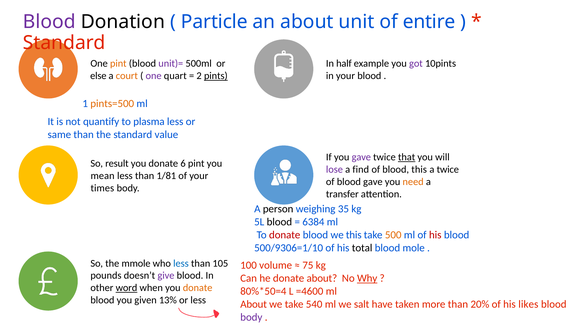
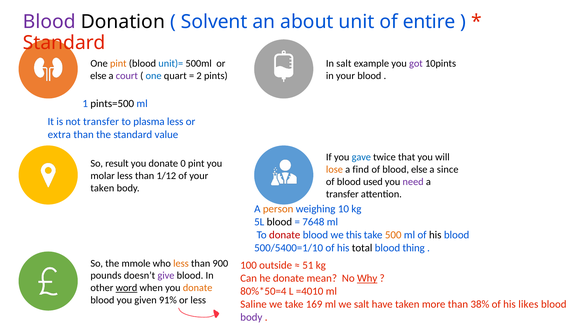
Particle: Particle -> Solvent
unit)= colour: purple -> blue
In half: half -> salt
court colour: orange -> purple
one at (154, 76) colour: purple -> blue
pints underline: present -> none
pints=500 colour: orange -> black
not quantify: quantify -> transfer
same: same -> extra
gave at (361, 157) colour: purple -> blue
that underline: present -> none
6: 6 -> 0
lose colour: purple -> orange
blood this: this -> else
a twice: twice -> since
mean: mean -> molar
1/81: 1/81 -> 1/12
blood gave: gave -> used
need colour: orange -> purple
times at (102, 188): times -> taken
person colour: black -> orange
35: 35 -> 10
6384: 6384 -> 7648
his at (435, 235) colour: red -> black
500/9306=1/10: 500/9306=1/10 -> 500/5400=1/10
mole: mole -> thing
less at (181, 263) colour: blue -> orange
105: 105 -> 900
volume: volume -> outside
75: 75 -> 51
donate about: about -> mean
=4600: =4600 -> =4010
13%: 13% -> 91%
About at (254, 305): About -> Saline
540: 540 -> 169
20%: 20% -> 38%
